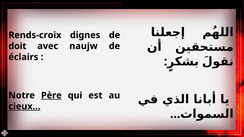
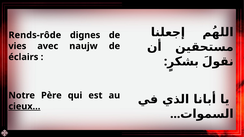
Rends-croix: Rends-croix -> Rends-rôde
doit: doit -> vies
Père underline: present -> none
